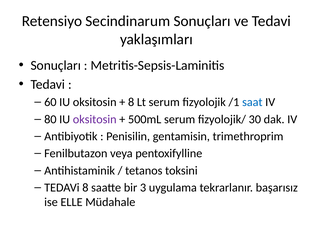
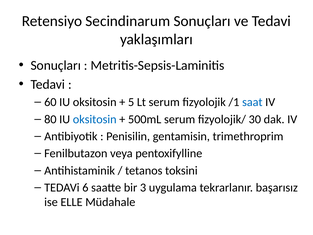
8 at (131, 102): 8 -> 5
oksitosin at (95, 119) colour: purple -> blue
TEDAVi 8: 8 -> 6
